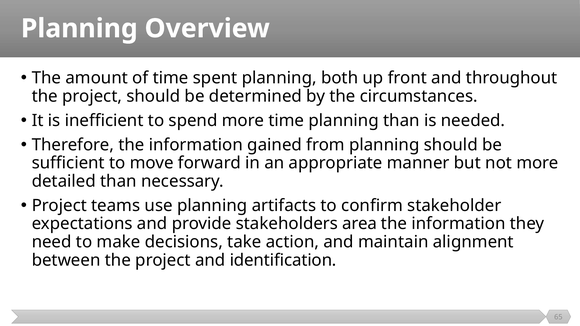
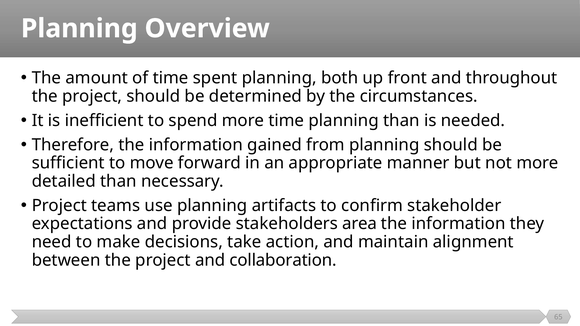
identification: identification -> collaboration
